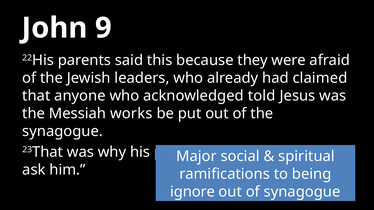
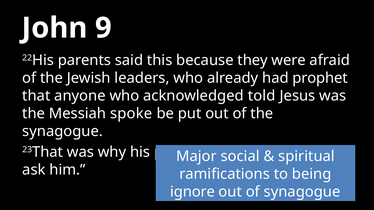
claimed: claimed -> prophet
works: works -> spoke
